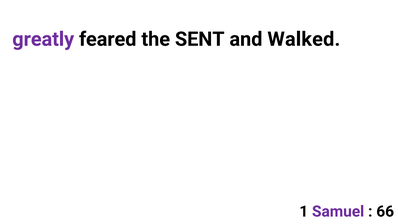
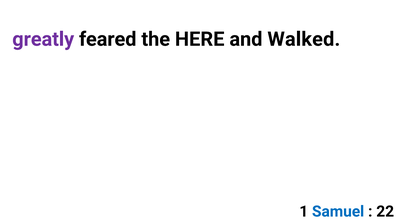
SENT: SENT -> HERE
Samuel colour: purple -> blue
66: 66 -> 22
